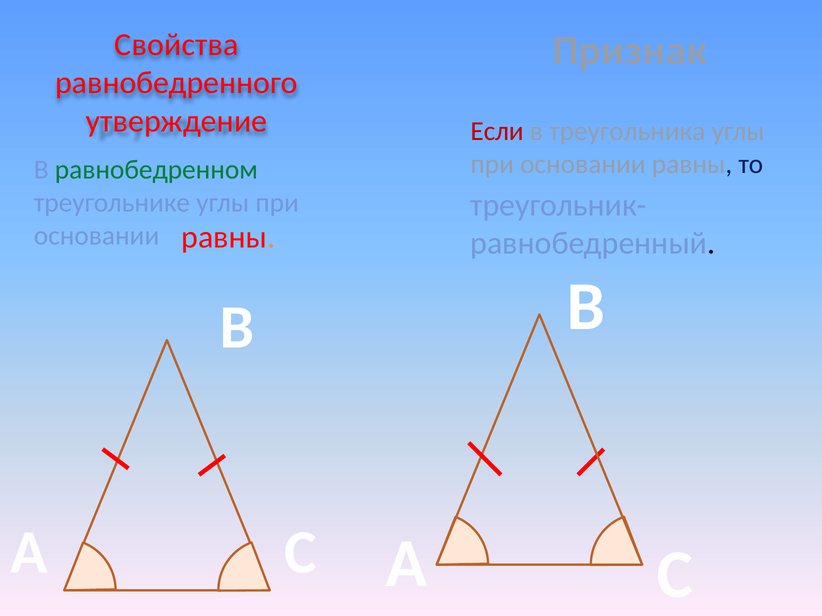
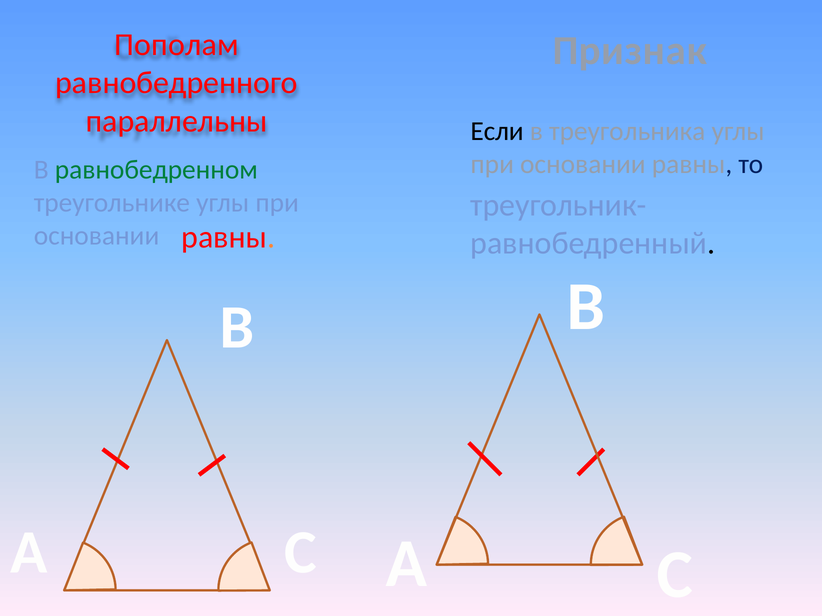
Свойства: Свойства -> Пополам
утверждение: утверждение -> параллельны
Если colour: red -> black
